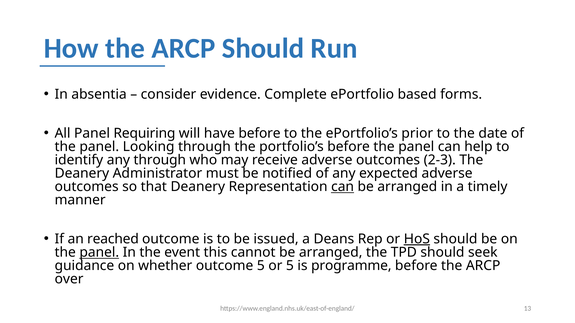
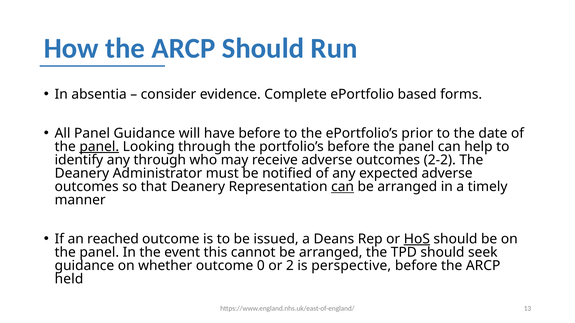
Panel Requiring: Requiring -> Guidance
panel at (99, 147) underline: none -> present
2-3: 2-3 -> 2-2
panel at (99, 253) underline: present -> none
outcome 5: 5 -> 0
or 5: 5 -> 2
programme: programme -> perspective
over: over -> held
